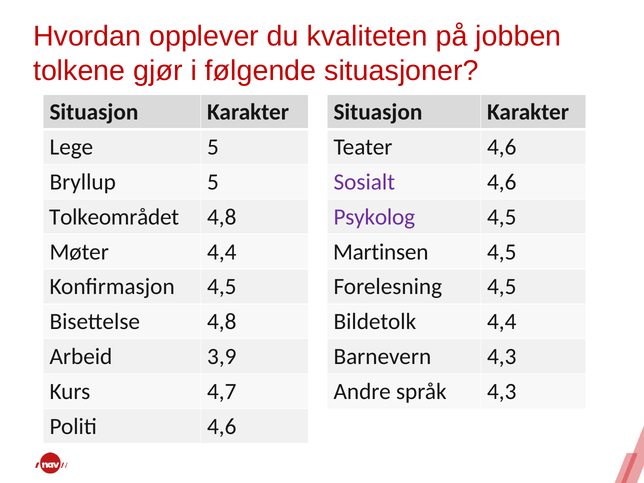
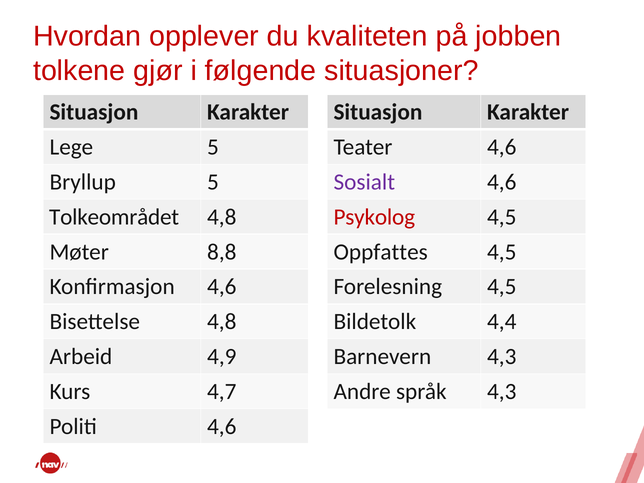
Psykolog colour: purple -> red
Møter 4,4: 4,4 -> 8,8
Martinsen: Martinsen -> Oppfattes
Konfirmasjon 4,5: 4,5 -> 4,6
3,9: 3,9 -> 4,9
